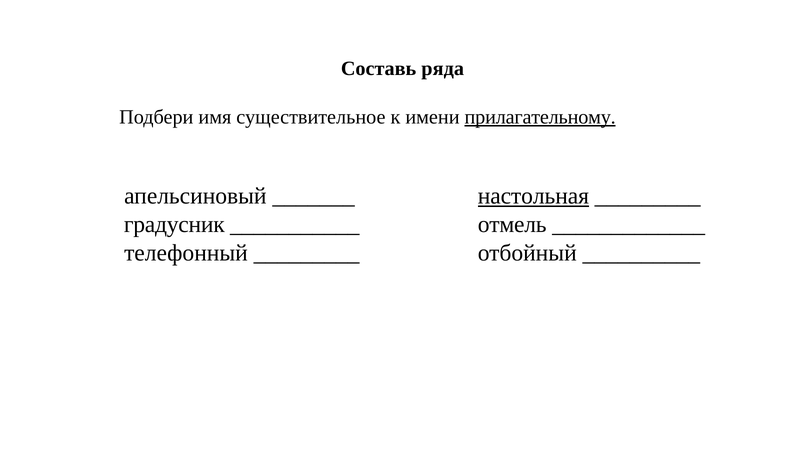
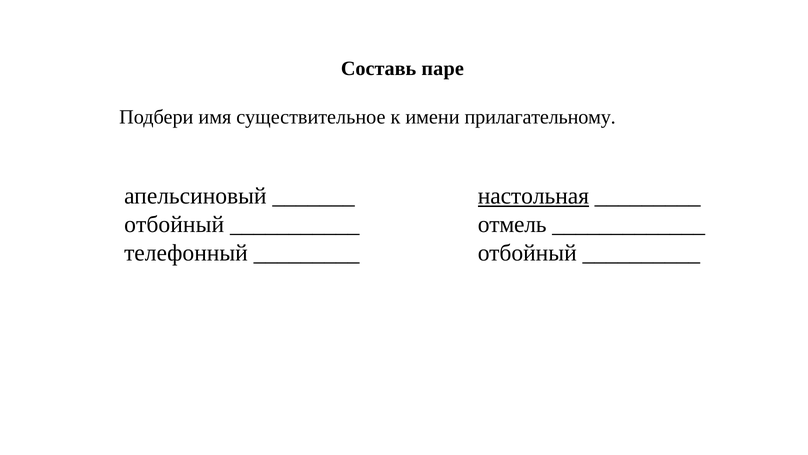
ряда: ряда -> паре
прилагательному underline: present -> none
градусник at (174, 224): градусник -> отбойный
